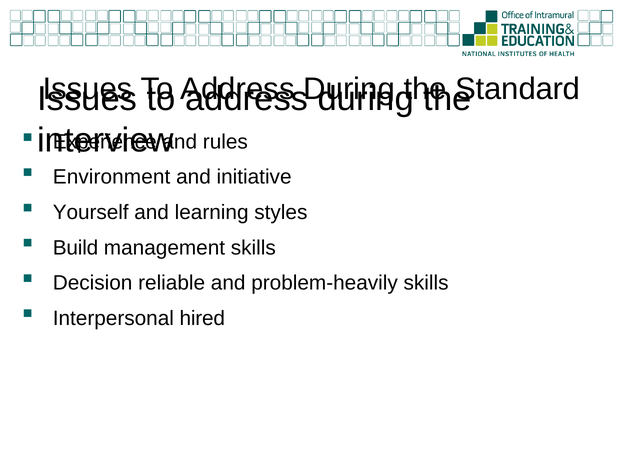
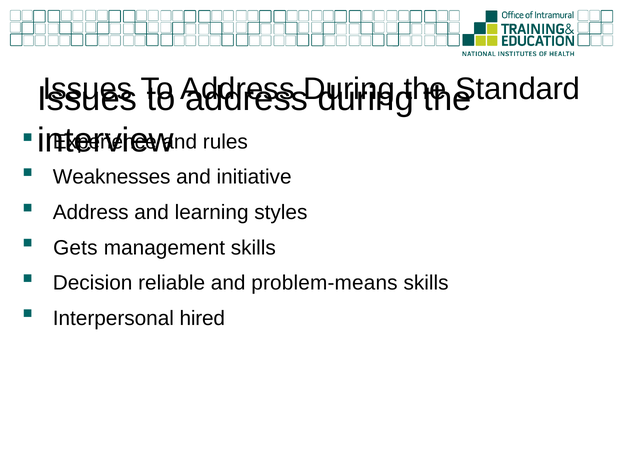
Environment: Environment -> Weaknesses
Yourself at (91, 212): Yourself -> Address
Build: Build -> Gets
problem-heavily: problem-heavily -> problem-means
